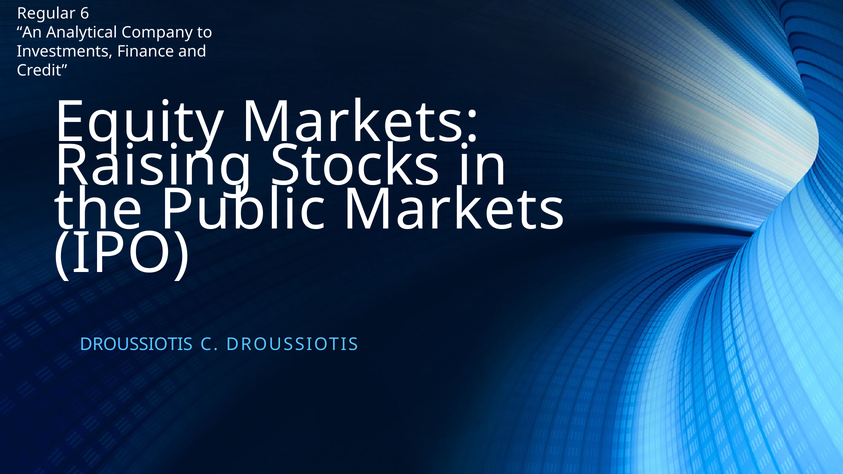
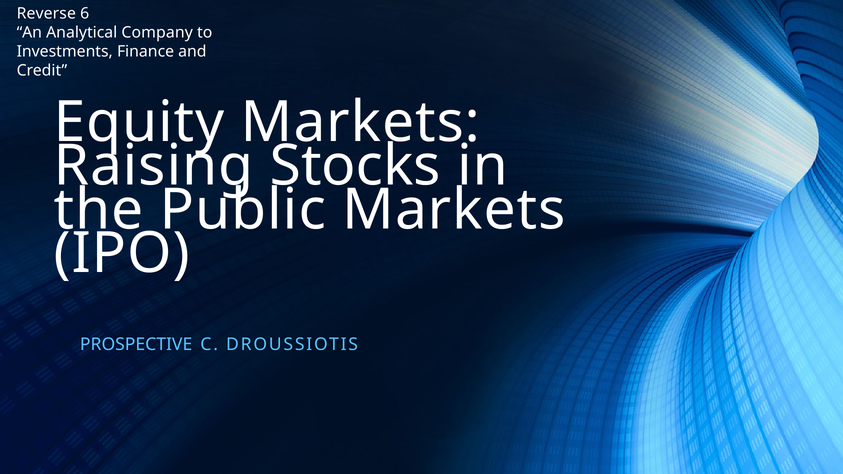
Regular: Regular -> Reverse
DROUSSIOTIS at (136, 345): DROUSSIOTIS -> PROSPECTIVE
